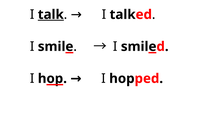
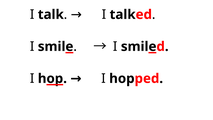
talk underline: present -> none
